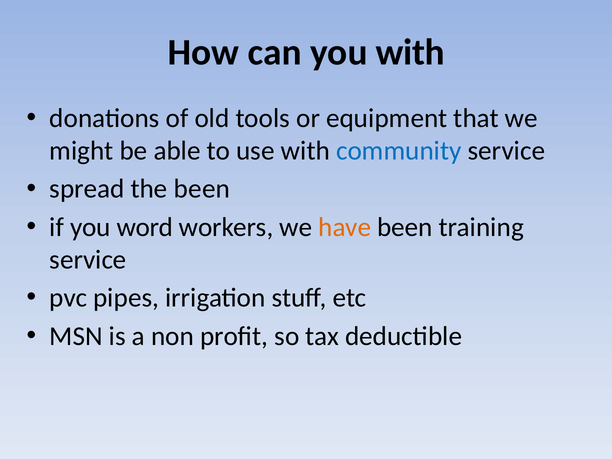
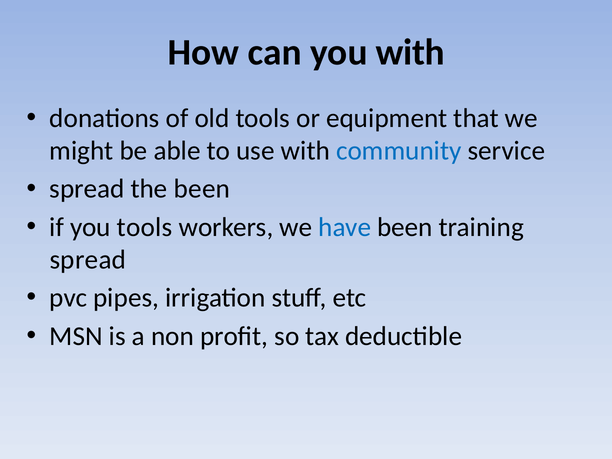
you word: word -> tools
have colour: orange -> blue
service at (88, 260): service -> spread
